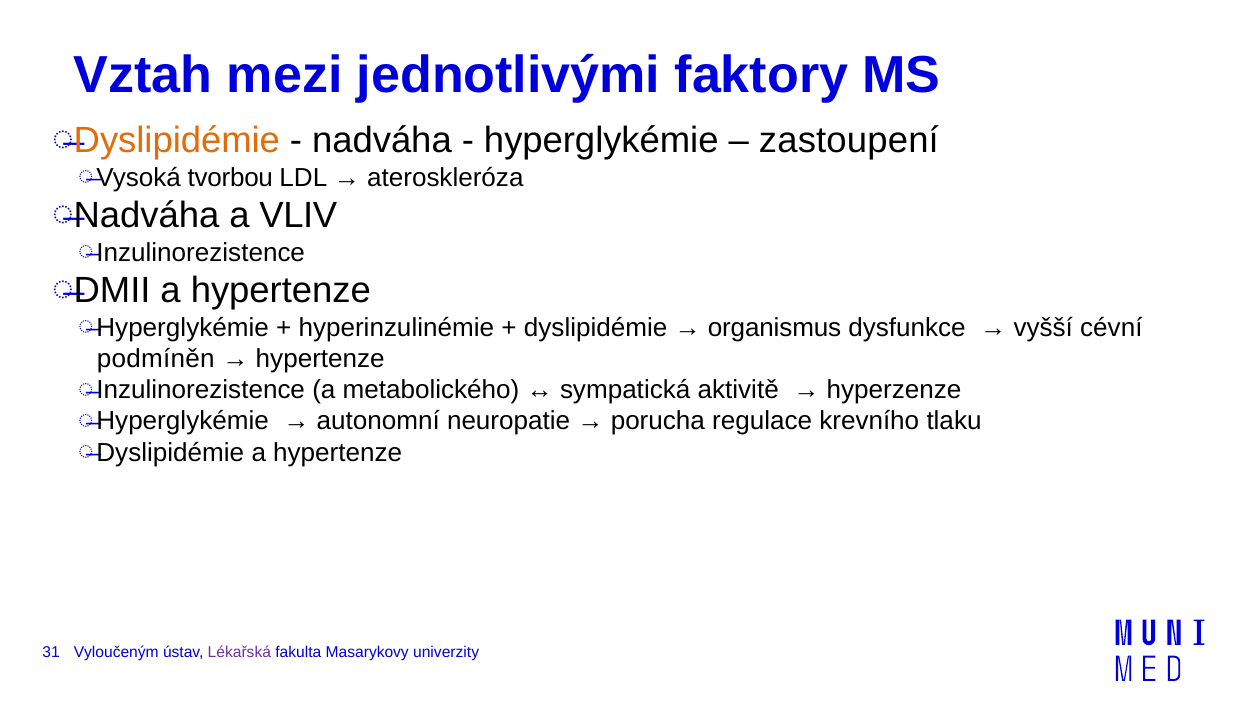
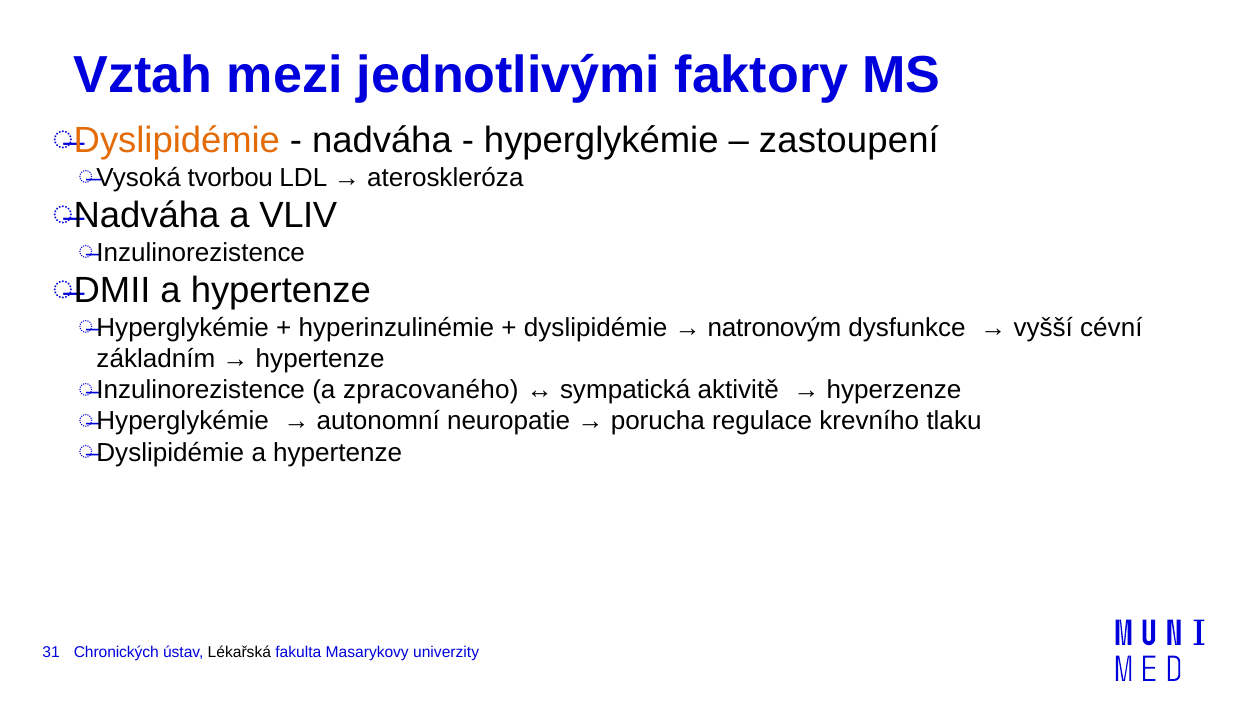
organismus: organismus -> natronovým
podmíněn: podmíněn -> základním
metabolického: metabolického -> zpracovaného
Vyloučeným: Vyloučeným -> Chronických
Lékařská colour: purple -> black
